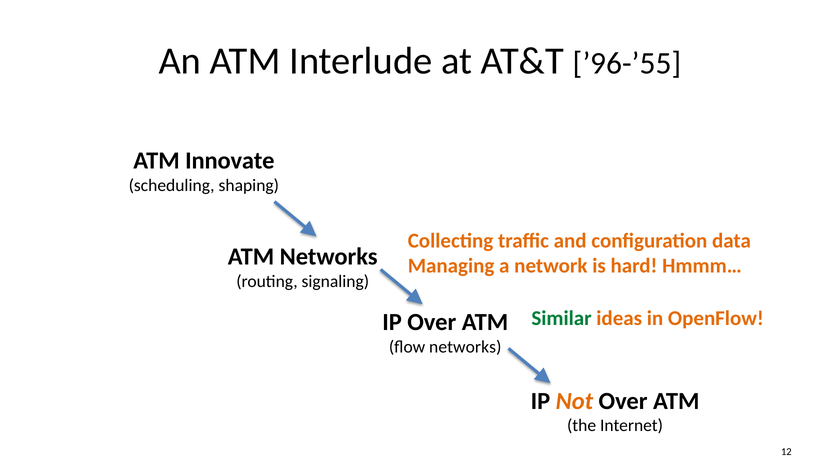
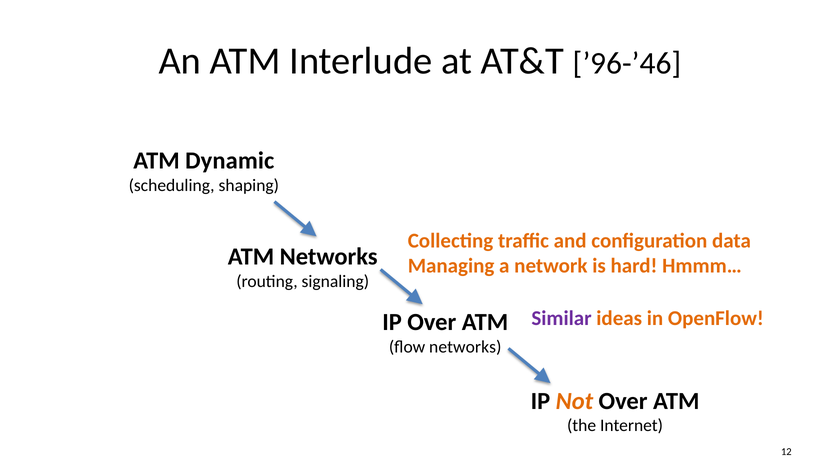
’96-’55: ’96-’55 -> ’96-’46
Innovate: Innovate -> Dynamic
Similar colour: green -> purple
